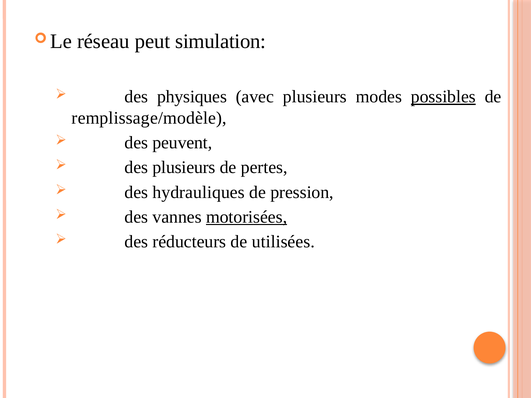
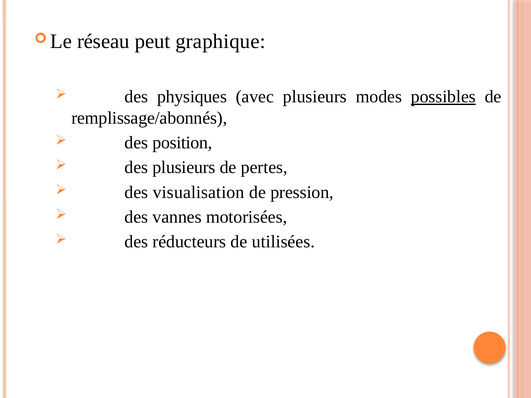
simulation: simulation -> graphique
remplissage/modèle: remplissage/modèle -> remplissage/abonnés
peuvent: peuvent -> position
hydrauliques: hydrauliques -> visualisation
motorisées underline: present -> none
